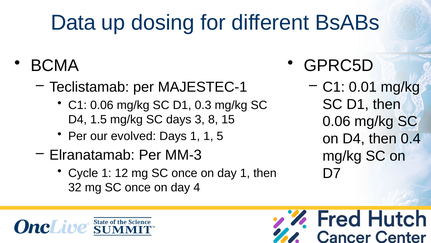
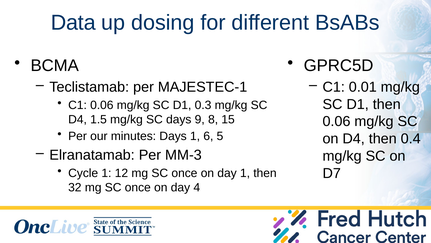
3: 3 -> 9
evolved: evolved -> minutes
1 1: 1 -> 6
